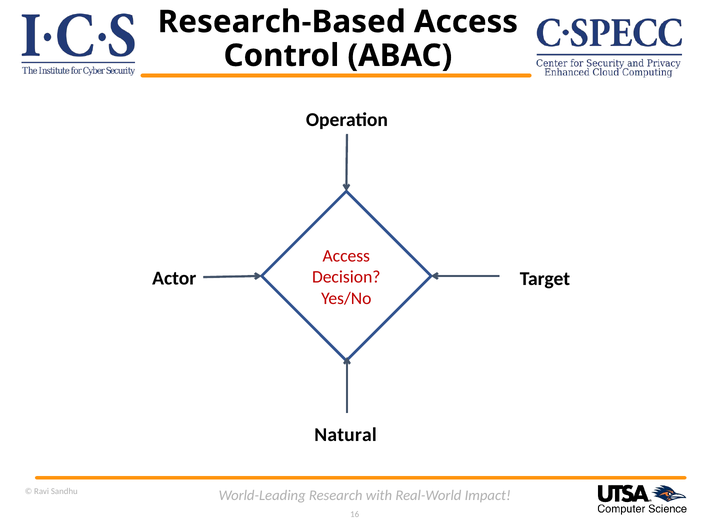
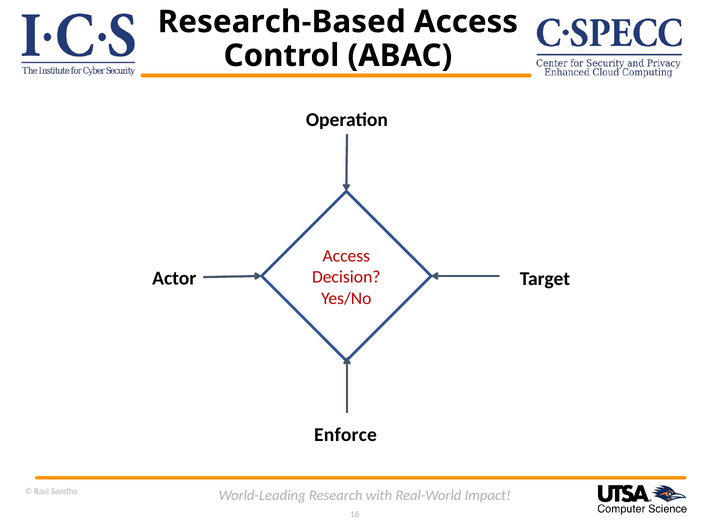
Natural: Natural -> Enforce
